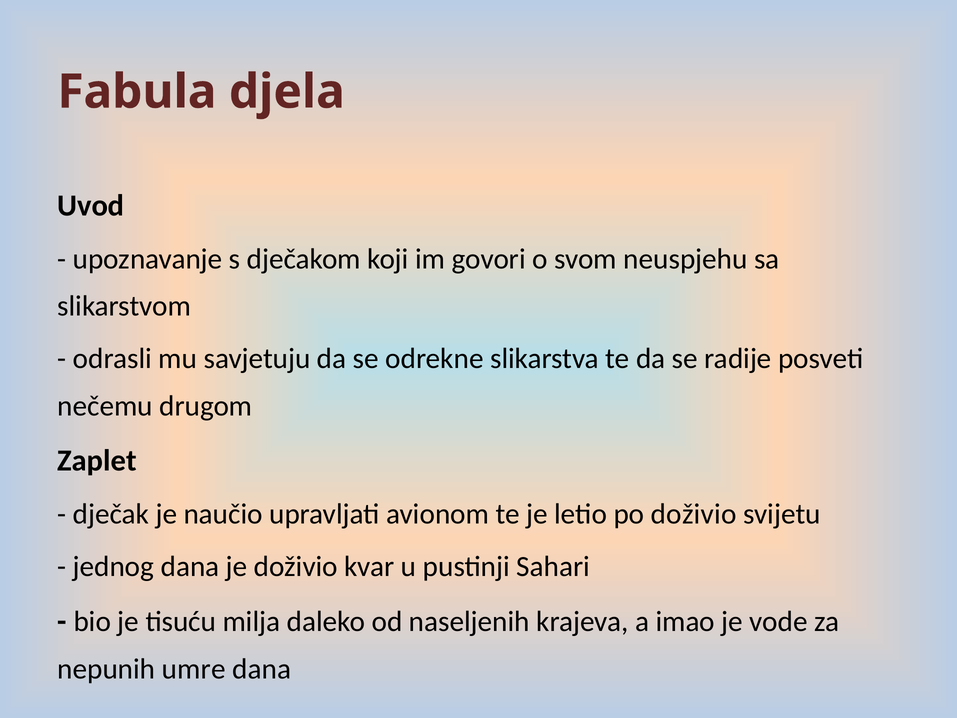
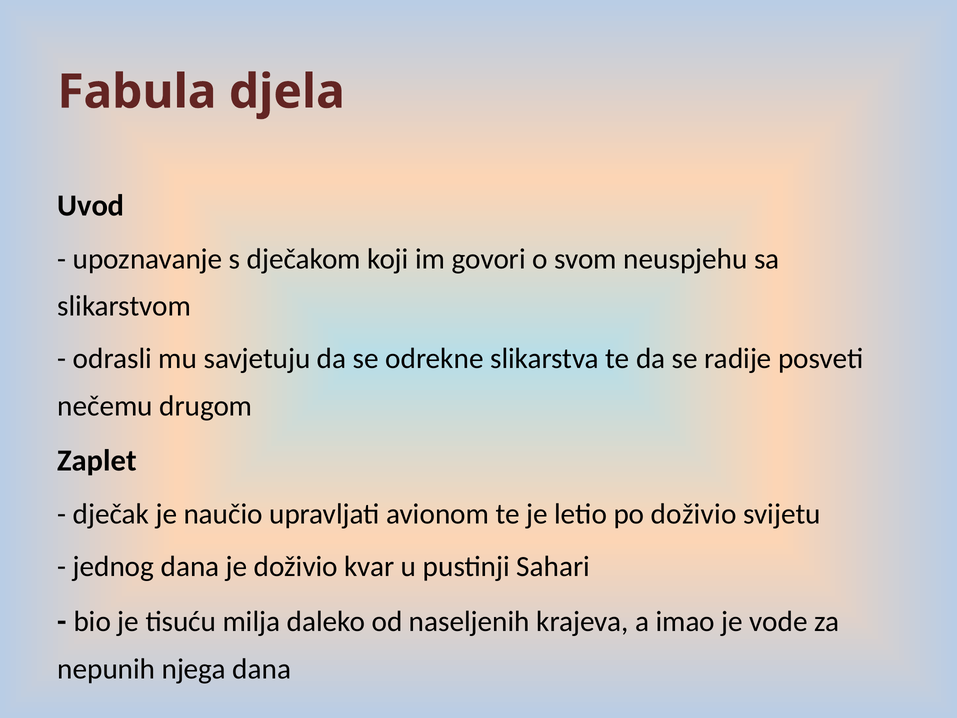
umre: umre -> njega
